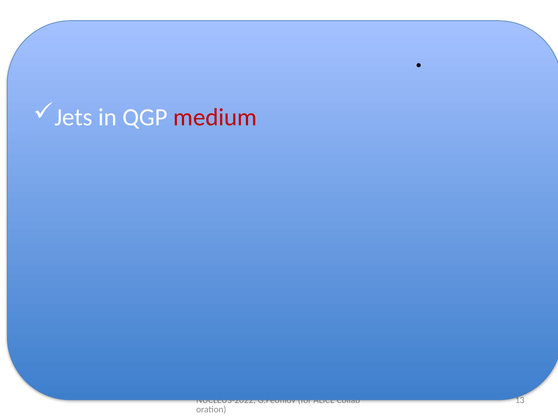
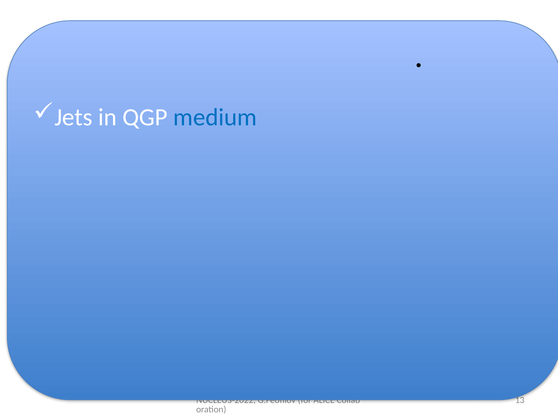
medium colour: red -> blue
